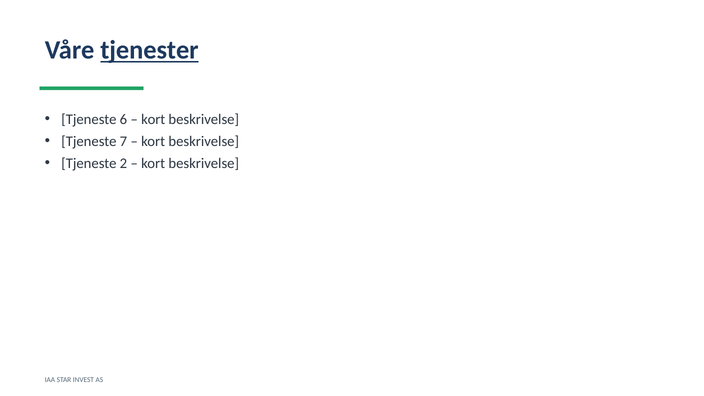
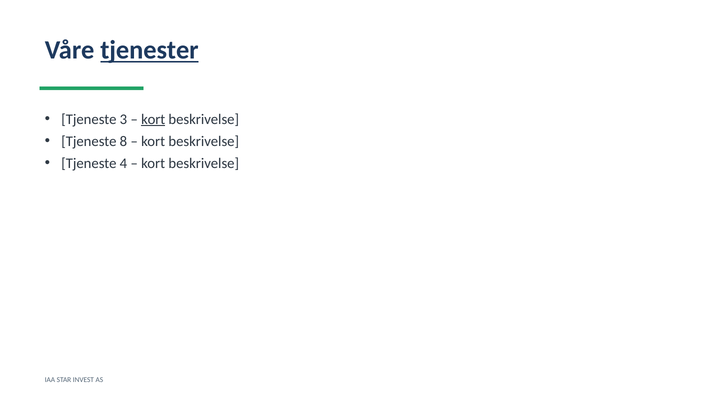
6: 6 -> 3
kort at (153, 119) underline: none -> present
7: 7 -> 8
2: 2 -> 4
